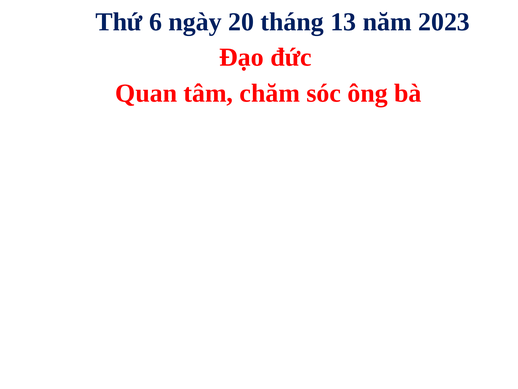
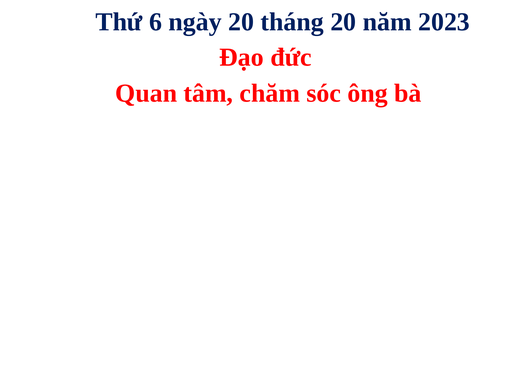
tháng 13: 13 -> 20
